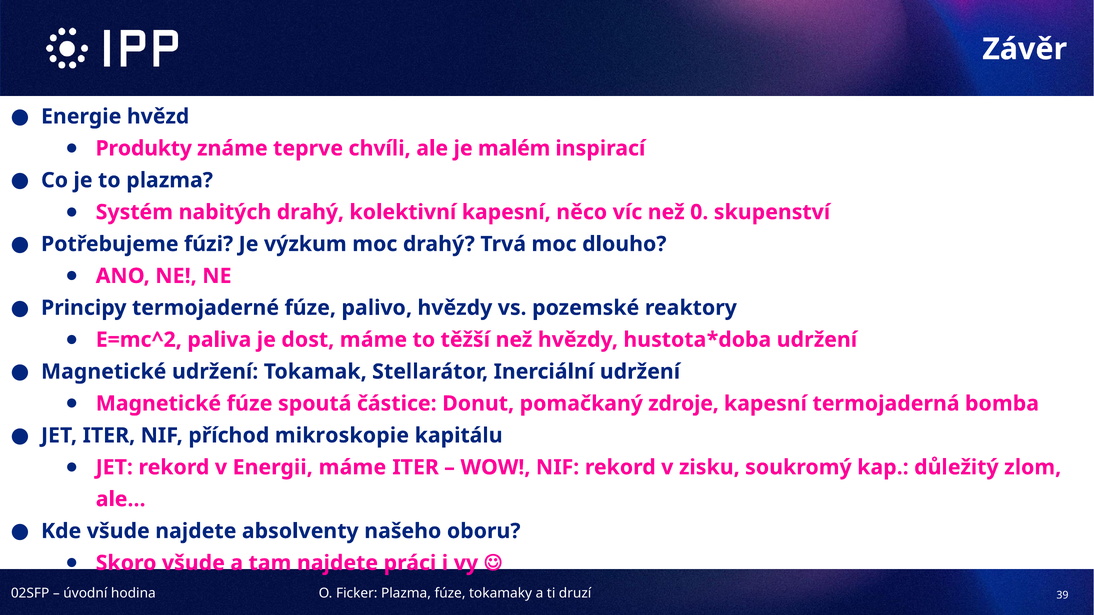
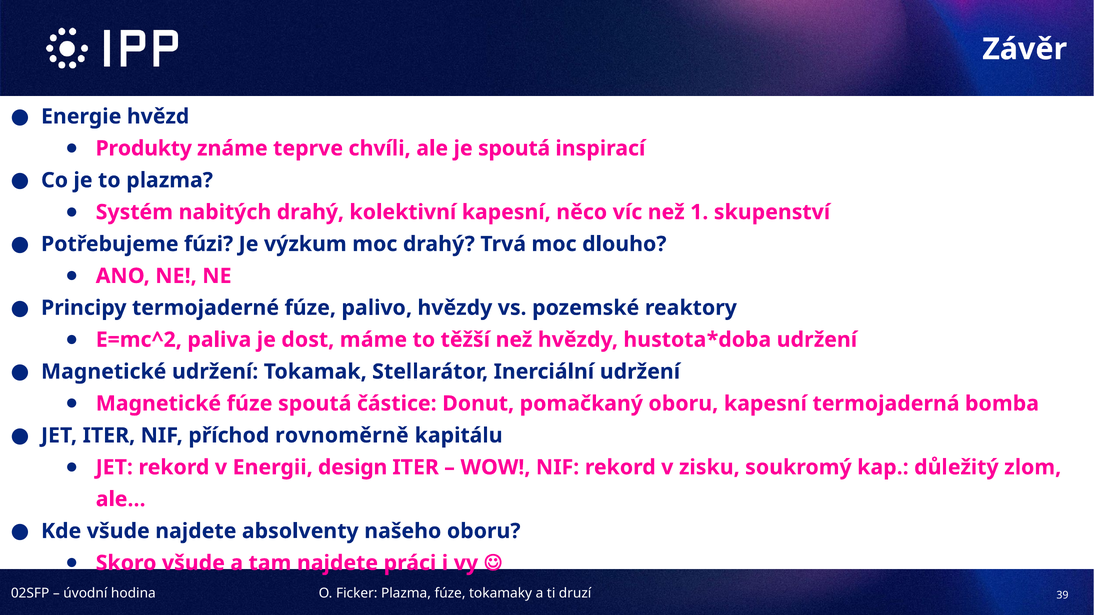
je malém: malém -> spoutá
0: 0 -> 1
pomačkaný zdroje: zdroje -> oboru
mikroskopie: mikroskopie -> rovnoměrně
Energii máme: máme -> design
